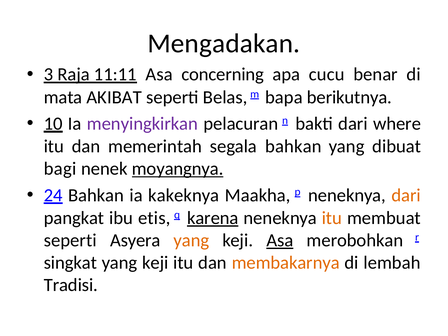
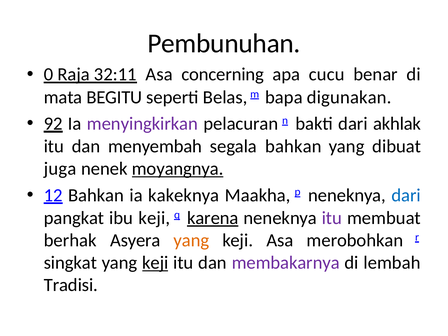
Mengadakan: Mengadakan -> Pembunuhan
3: 3 -> 0
11:11: 11:11 -> 32:11
AKIBAT: AKIBAT -> BEGITU
berikutnya: berikutnya -> digunakan
10: 10 -> 92
where: where -> akhlak
memerintah: memerintah -> menyembah
bagi: bagi -> juga
24: 24 -> 12
dari at (406, 195) colour: orange -> blue
ibu etis: etis -> keji
itu at (332, 218) colour: orange -> purple
seperti at (70, 240): seperti -> berhak
Asa at (280, 240) underline: present -> none
keji at (155, 263) underline: none -> present
membakarnya colour: orange -> purple
